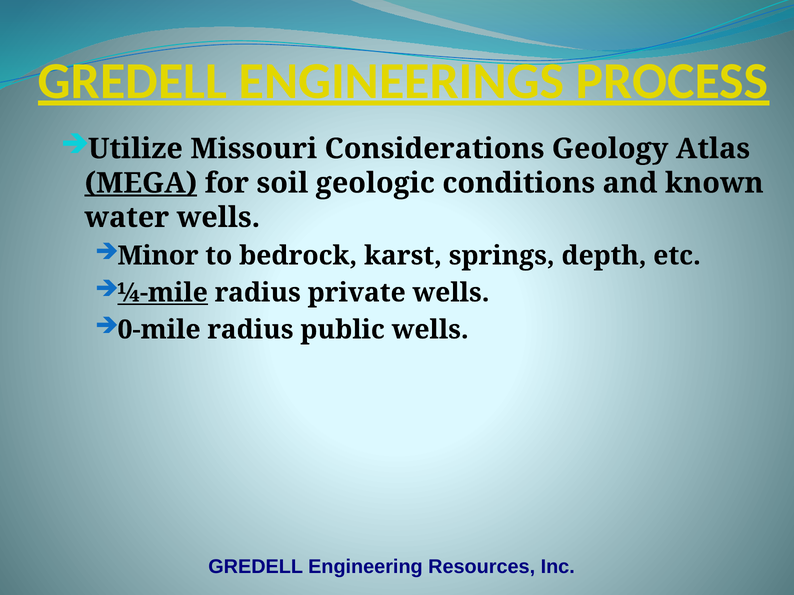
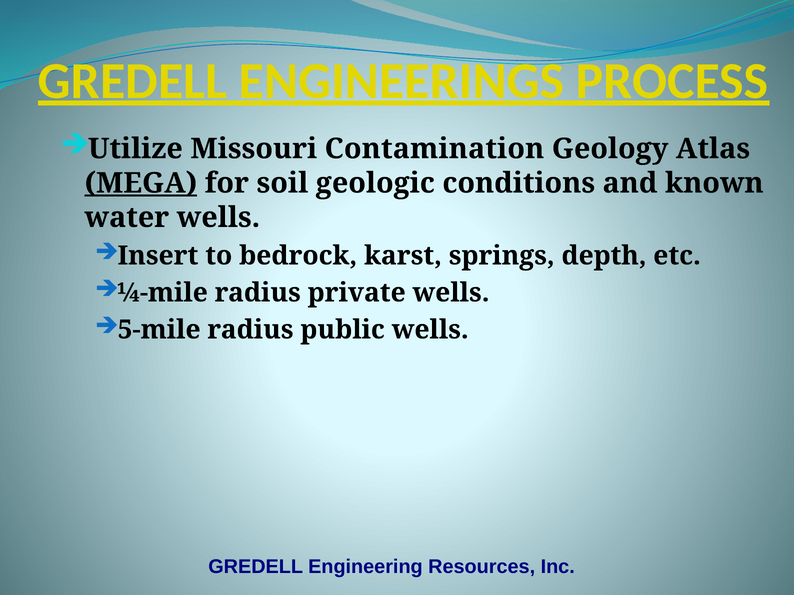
Considerations: Considerations -> Contamination
Minor: Minor -> Insert
¼-mile underline: present -> none
0-mile: 0-mile -> 5-mile
